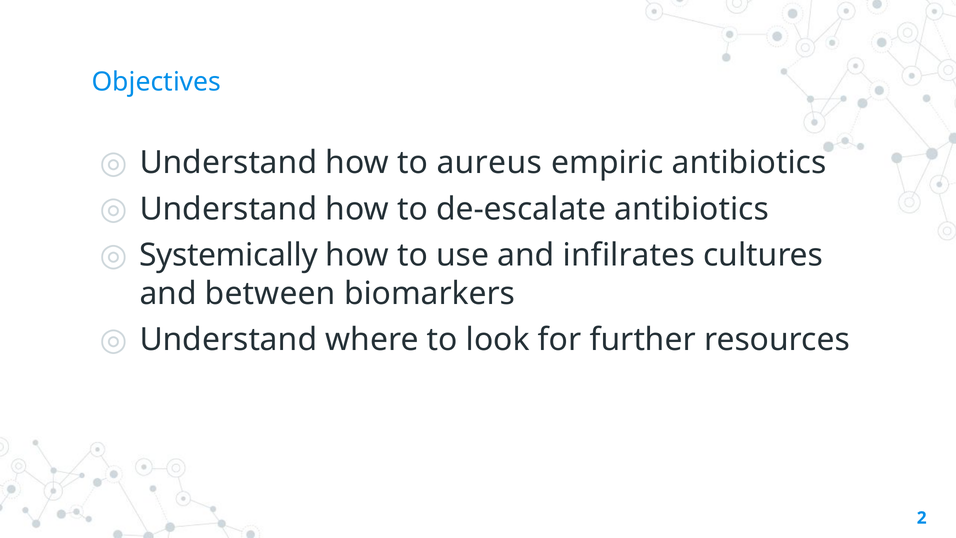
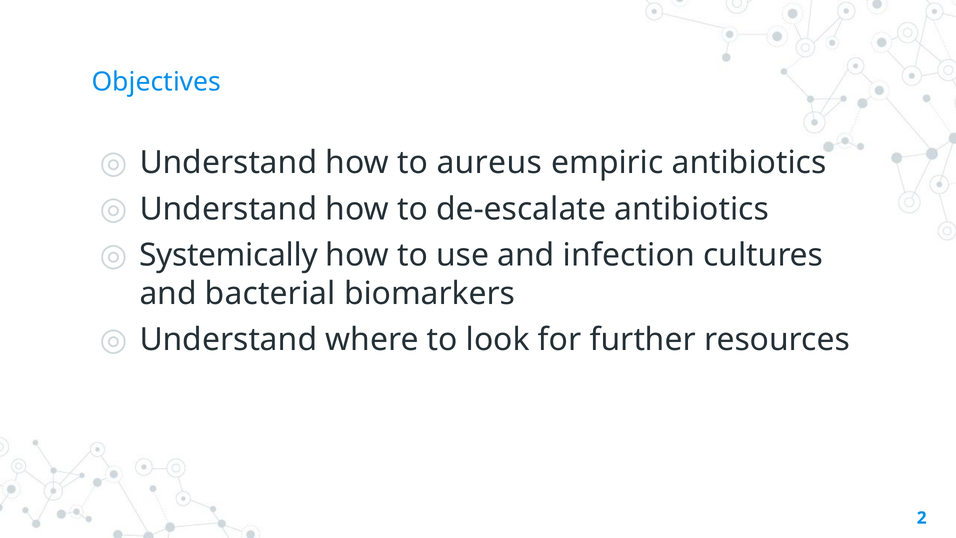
infilrates: infilrates -> infection
between: between -> bacterial
